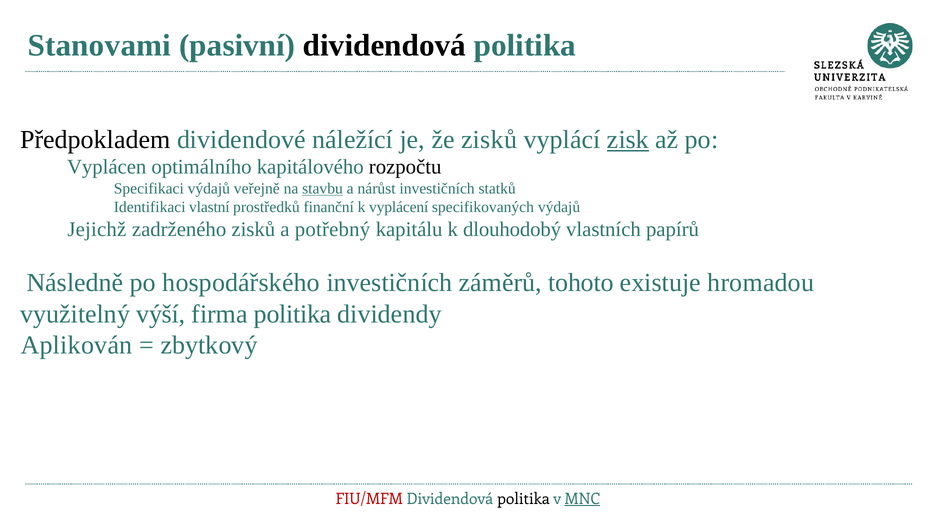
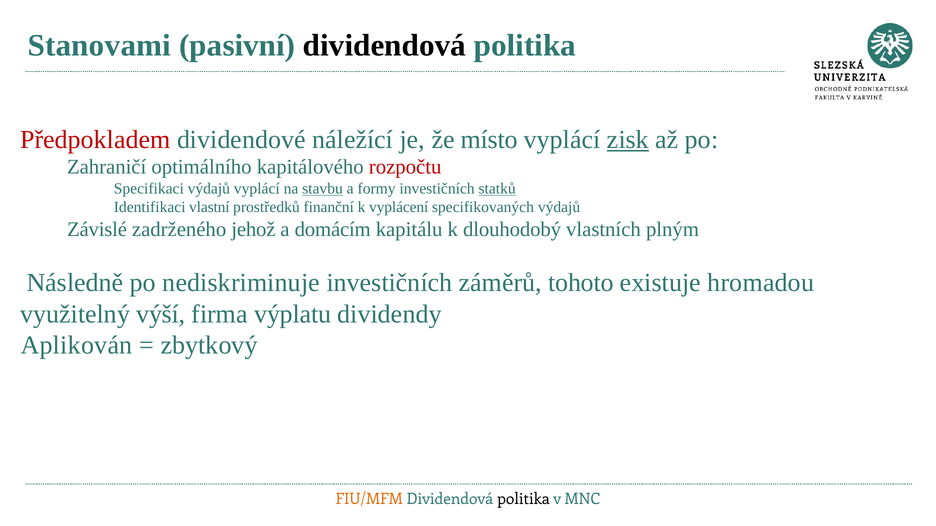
Předpokladem colour: black -> red
že zisků: zisků -> místo
Vyplácen: Vyplácen -> Zahraničí
rozpočtu colour: black -> red
výdajů veřejně: veřejně -> vyplácí
nárůst: nárůst -> formy
statků underline: none -> present
Jejichž: Jejichž -> Závislé
zadrženého zisků: zisků -> jehož
potřebný: potřebný -> domácím
papírů: papírů -> plným
hospodářského: hospodářského -> nediskriminuje
firma politika: politika -> výplatu
FIU/MFM colour: red -> orange
MNC underline: present -> none
